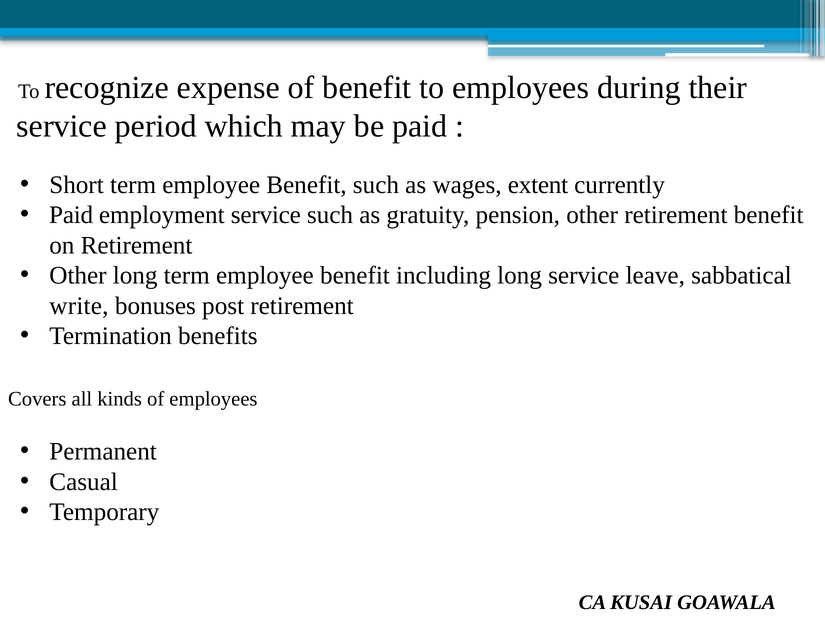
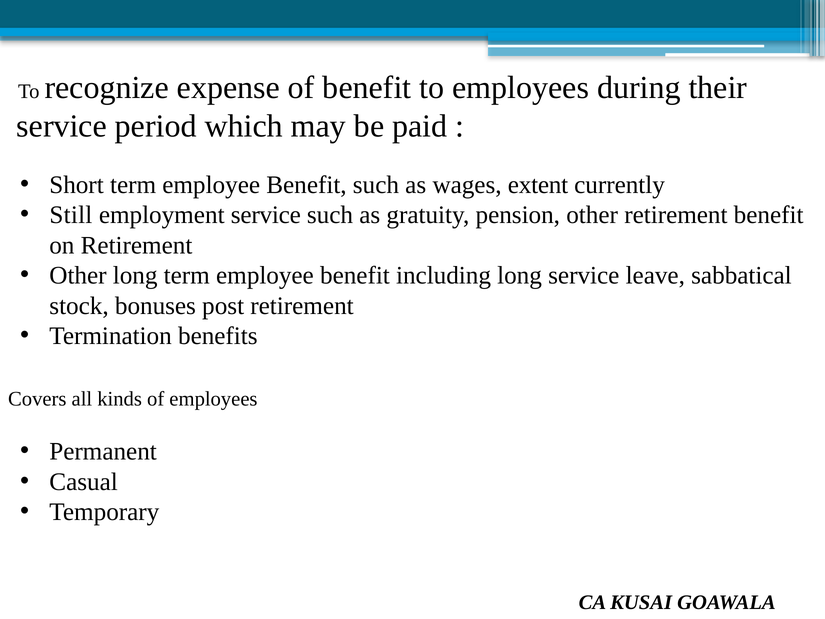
Paid at (71, 215): Paid -> Still
write: write -> stock
